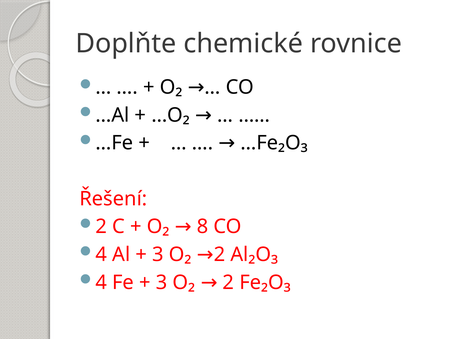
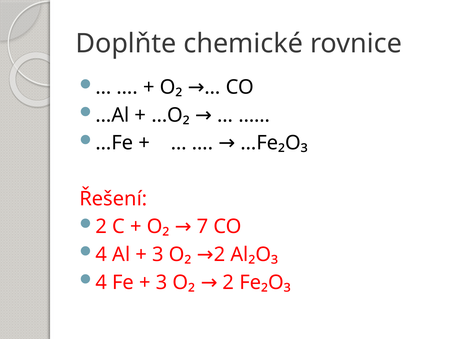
8: 8 -> 7
